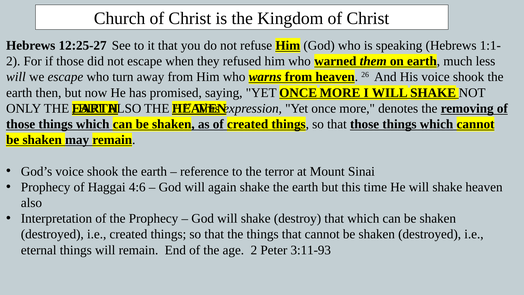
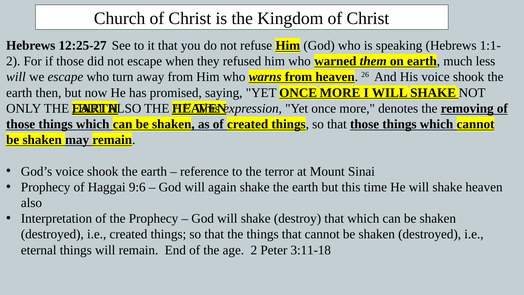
4:6: 4:6 -> 9:6
3:11-93: 3:11-93 -> 3:11-18
